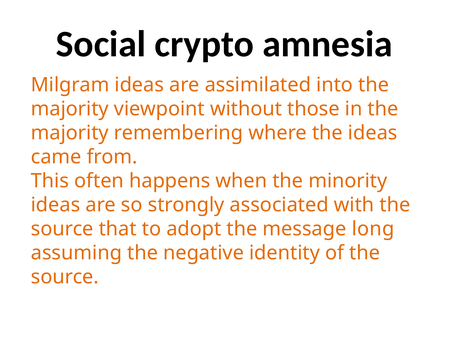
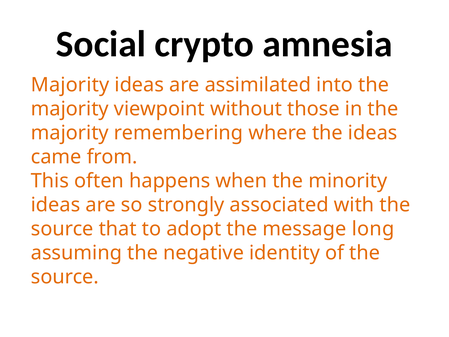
Milgram at (70, 85): Milgram -> Majority
